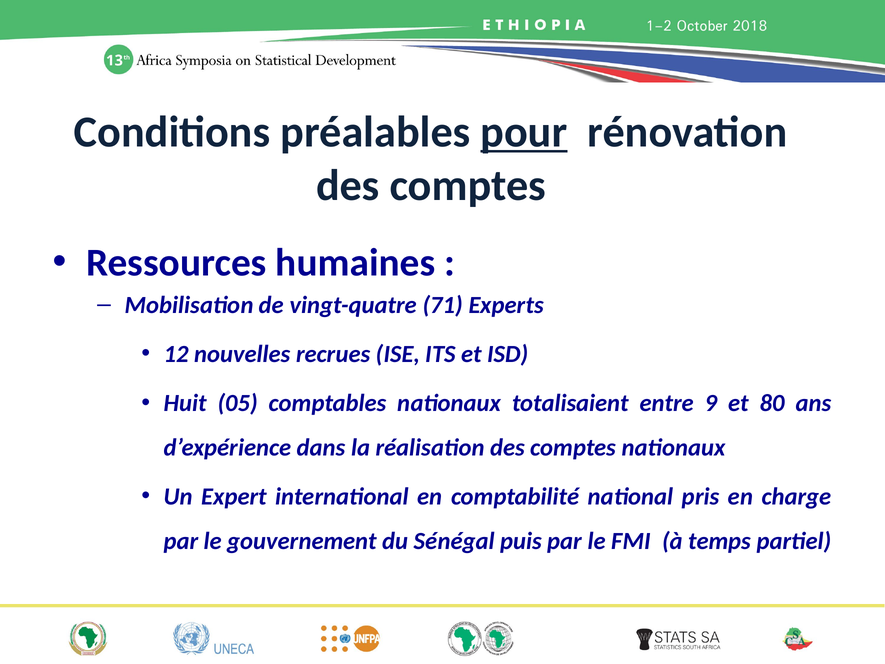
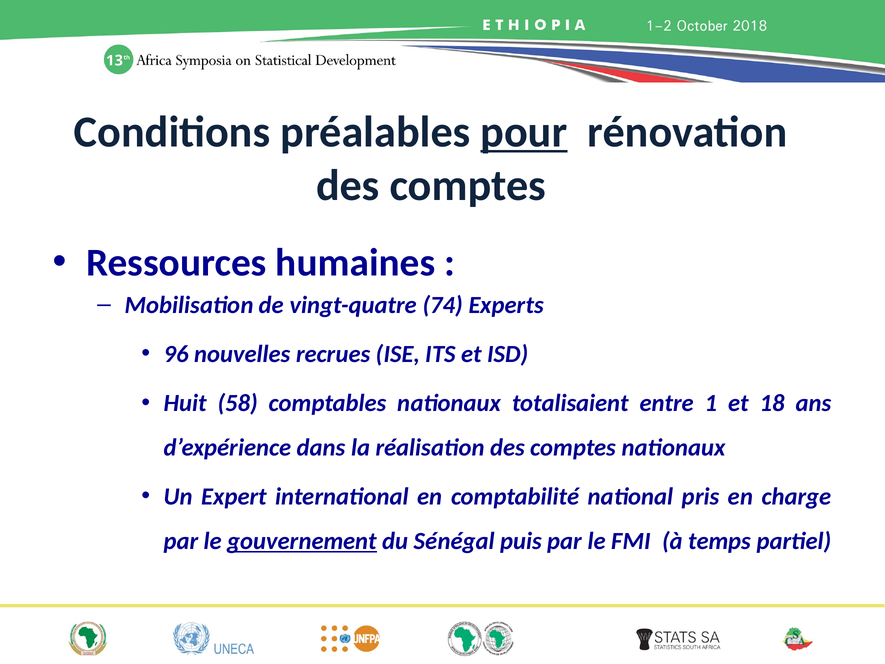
71: 71 -> 74
12: 12 -> 96
05: 05 -> 58
9: 9 -> 1
80: 80 -> 18
gouvernement underline: none -> present
